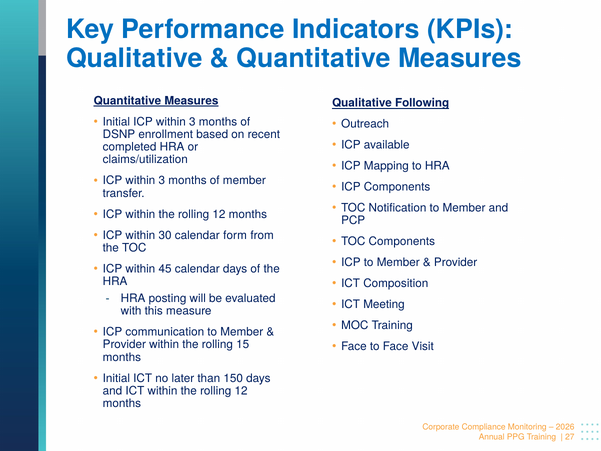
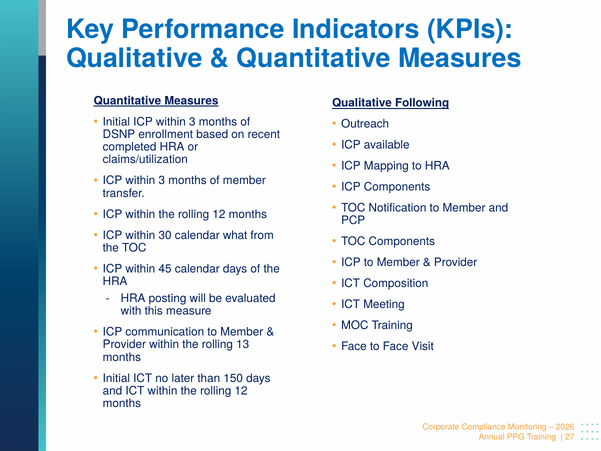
form: form -> what
15: 15 -> 13
